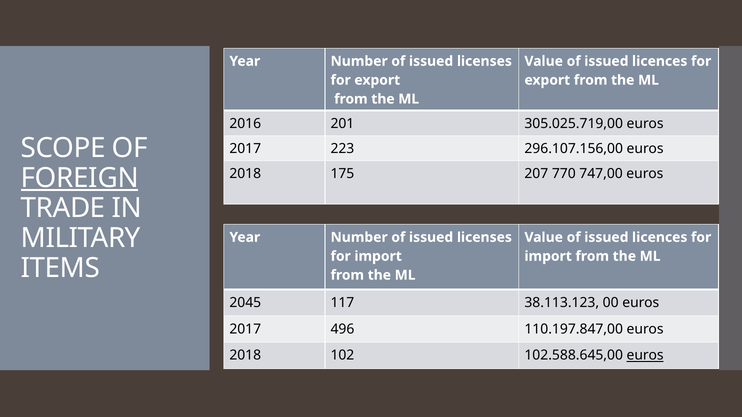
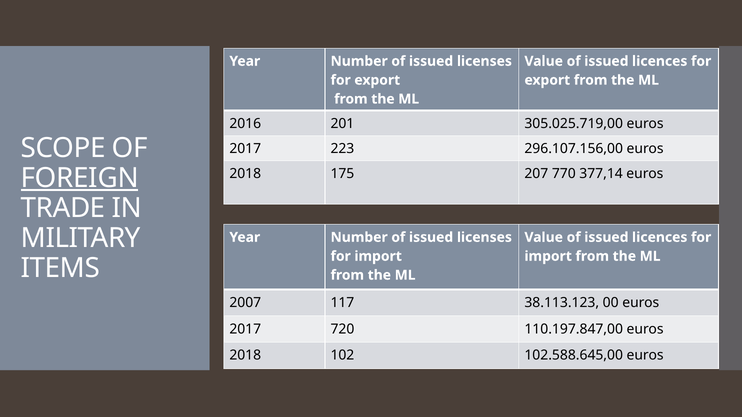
747,00: 747,00 -> 377,14
2045: 2045 -> 2007
496: 496 -> 720
euros at (645, 356) underline: present -> none
